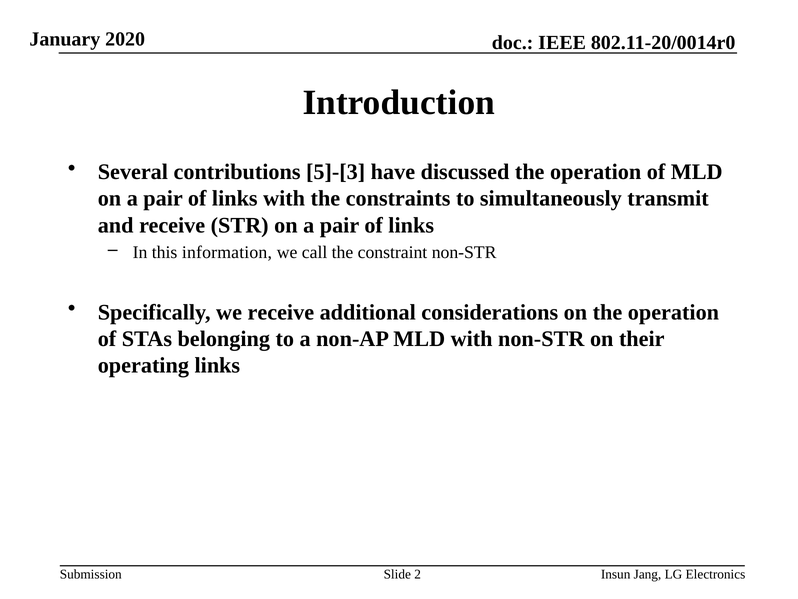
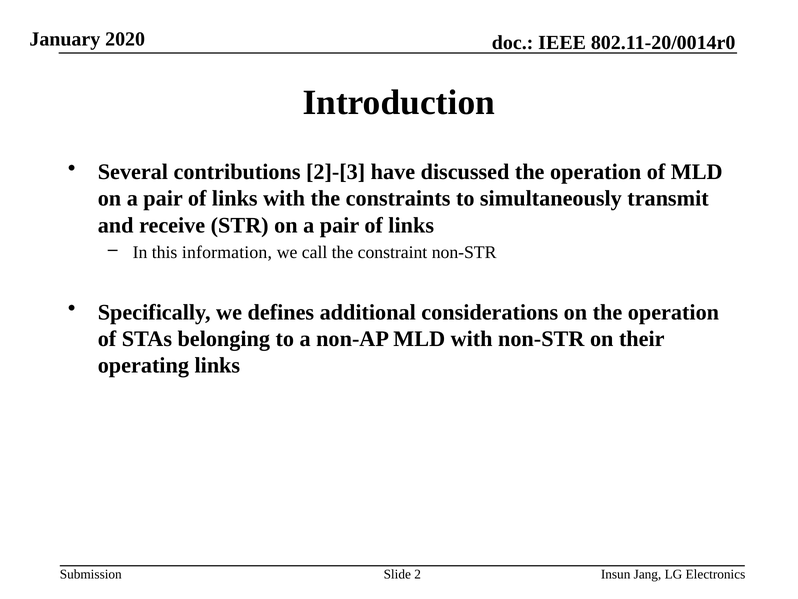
5]-[3: 5]-[3 -> 2]-[3
we receive: receive -> defines
